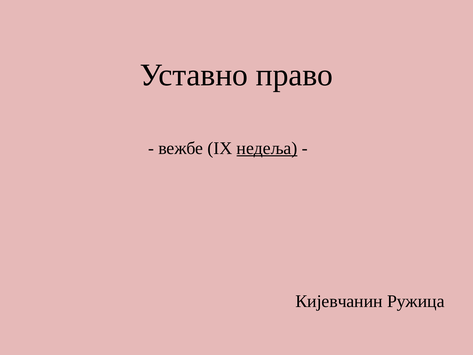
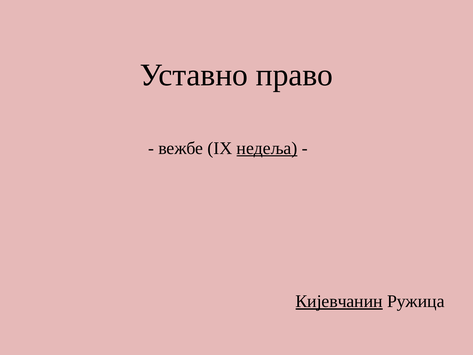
Кијевчанин underline: none -> present
